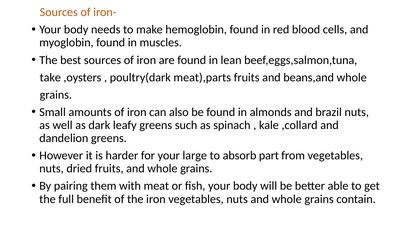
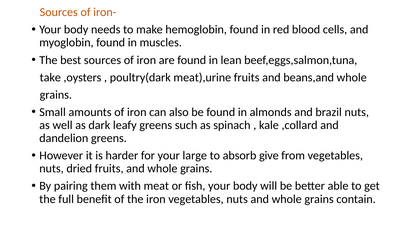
meat),parts: meat),parts -> meat),urine
part: part -> give
